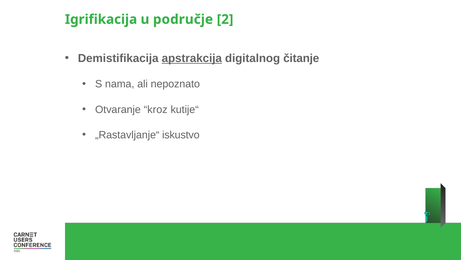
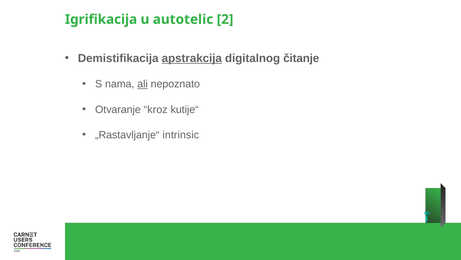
područje: područje -> autotelic
ali underline: none -> present
iskustvo: iskustvo -> intrinsic
